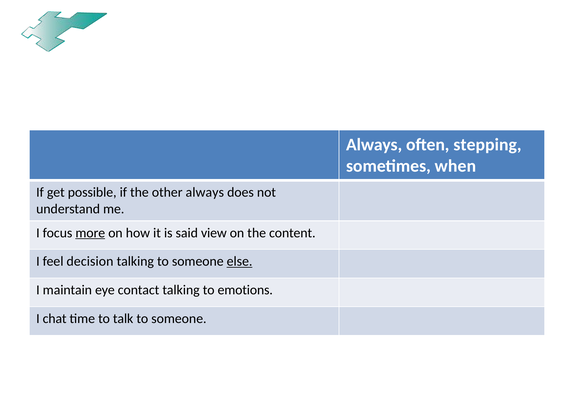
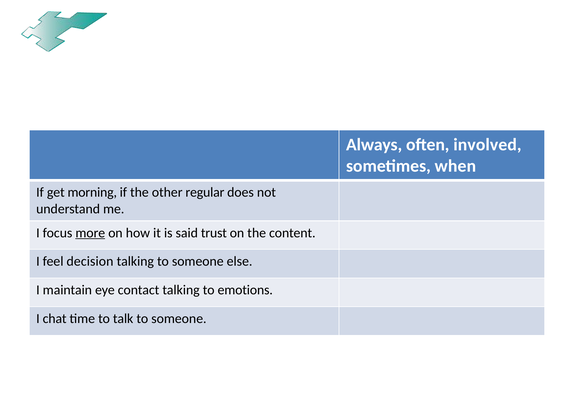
stepping: stepping -> involved
possible: possible -> morning
other always: always -> regular
view: view -> trust
else underline: present -> none
